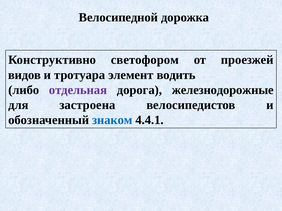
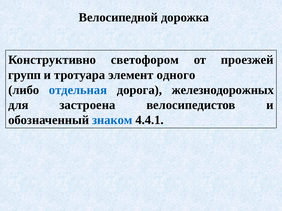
видов: видов -> групп
водить: водить -> одного
отдельная colour: purple -> blue
железнодорожные: железнодорожные -> железнодорожных
